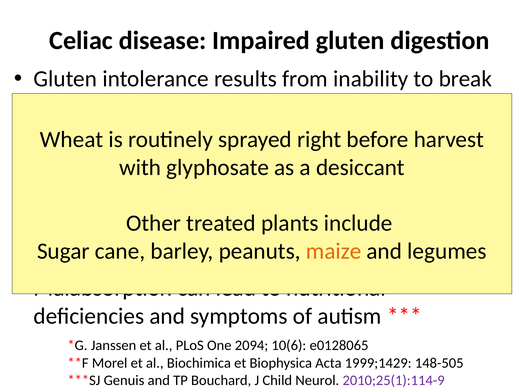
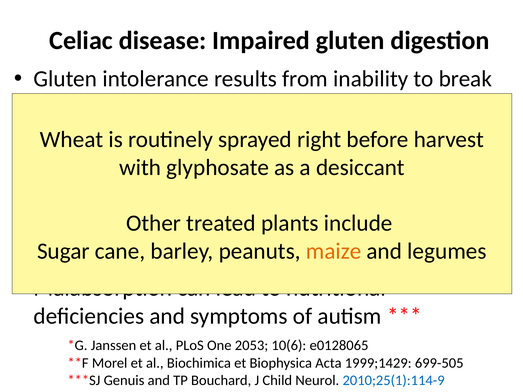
2094: 2094 -> 2053
148-505: 148-505 -> 699-505
2010;25(1):114-9 colour: purple -> blue
